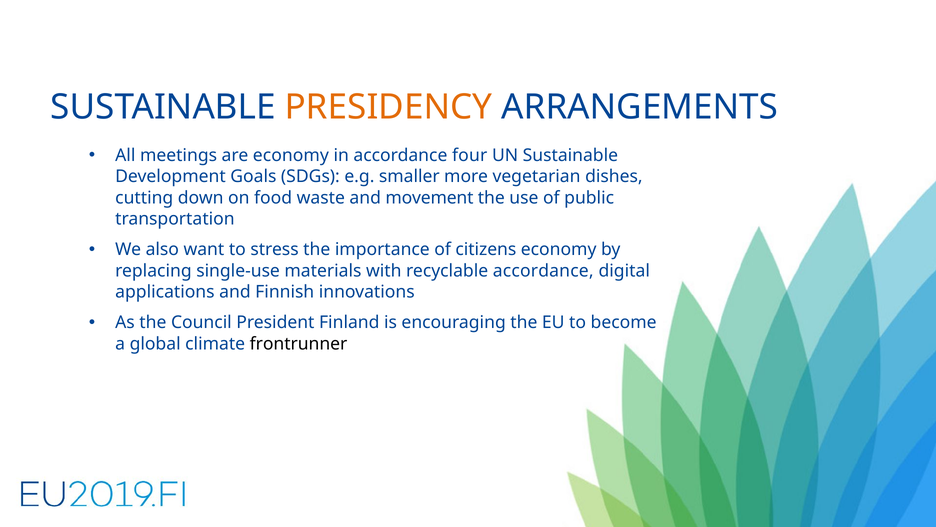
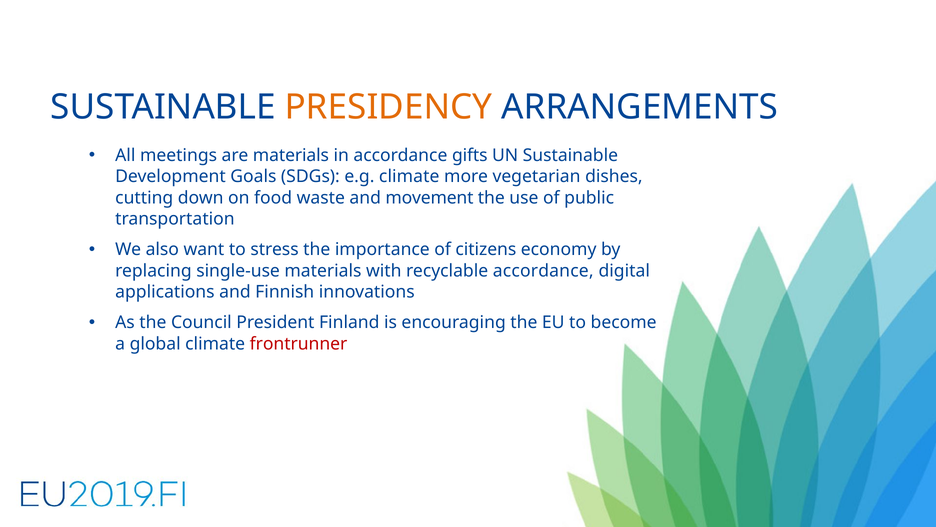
are economy: economy -> materials
four: four -> gifts
e.g smaller: smaller -> climate
frontrunner colour: black -> red
